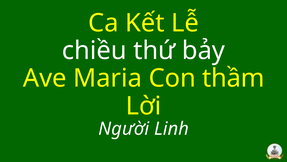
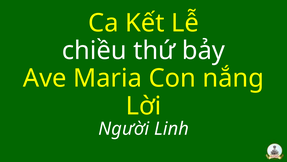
thầm: thầm -> nắng
